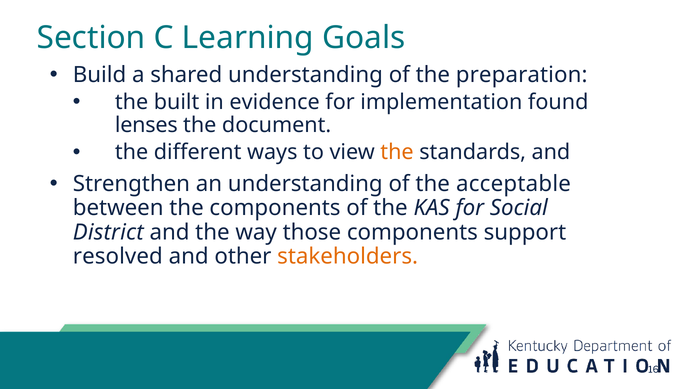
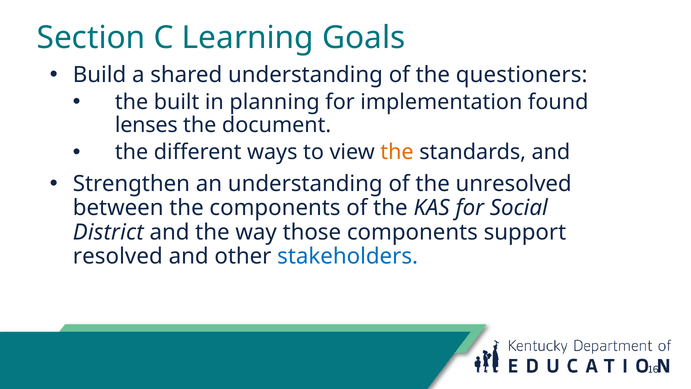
preparation: preparation -> questioners
evidence: evidence -> planning
acceptable: acceptable -> unresolved
stakeholders colour: orange -> blue
